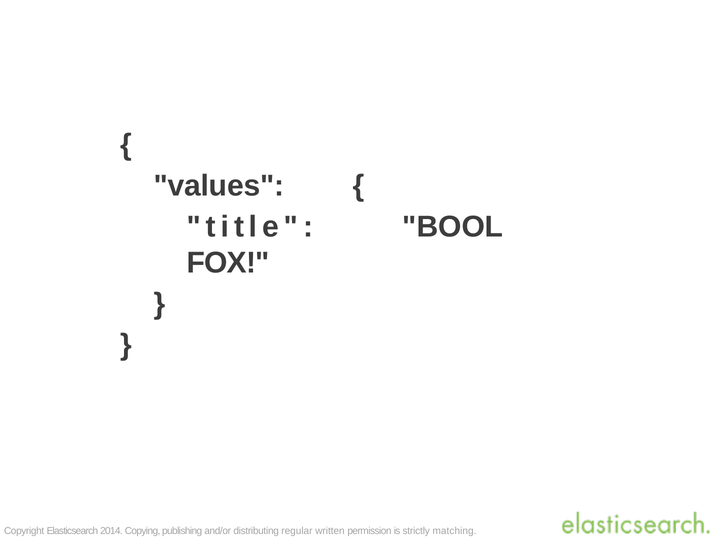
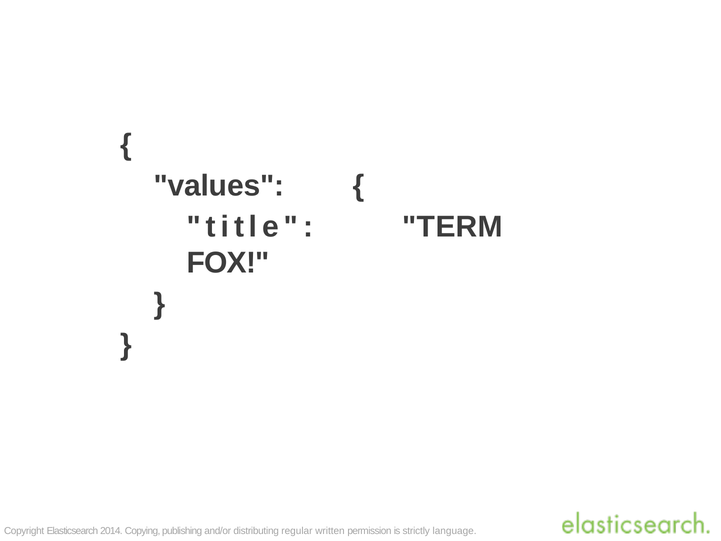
BOOL: BOOL -> TERM
matching: matching -> language
